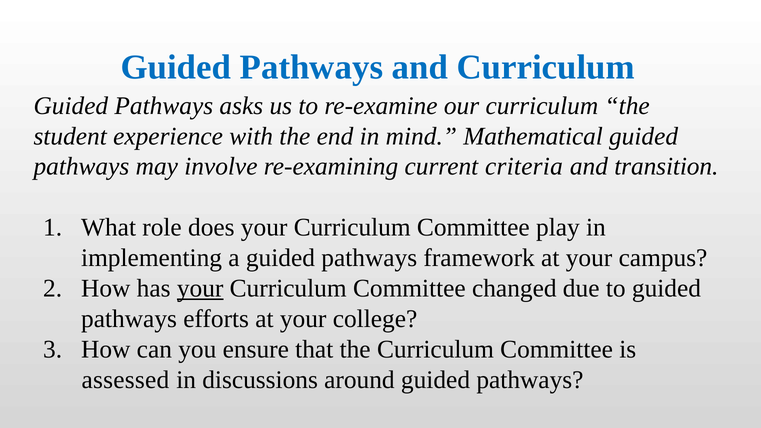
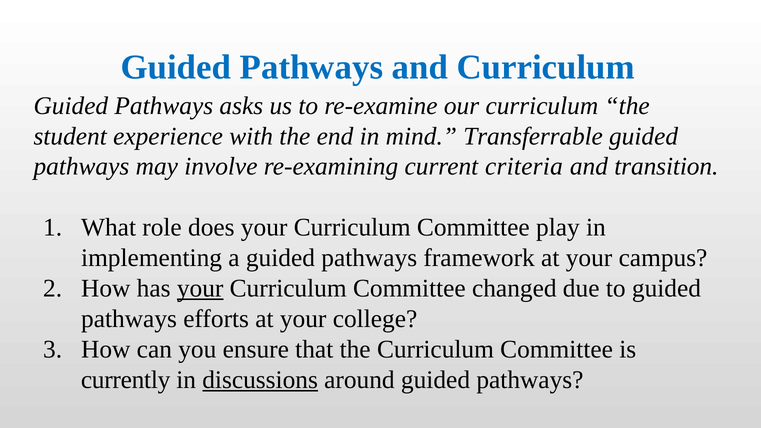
Mathematical: Mathematical -> Transferrable
assessed: assessed -> currently
discussions underline: none -> present
